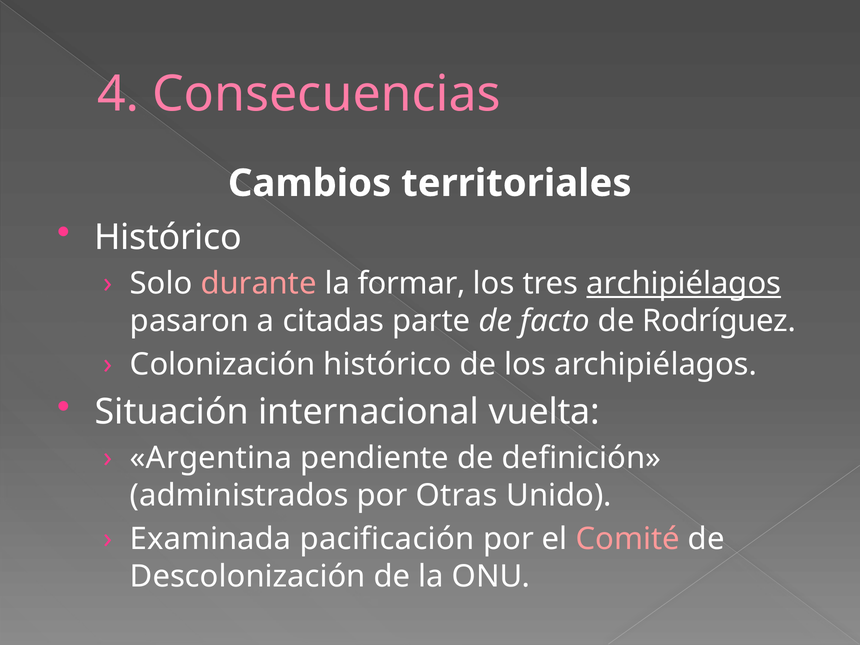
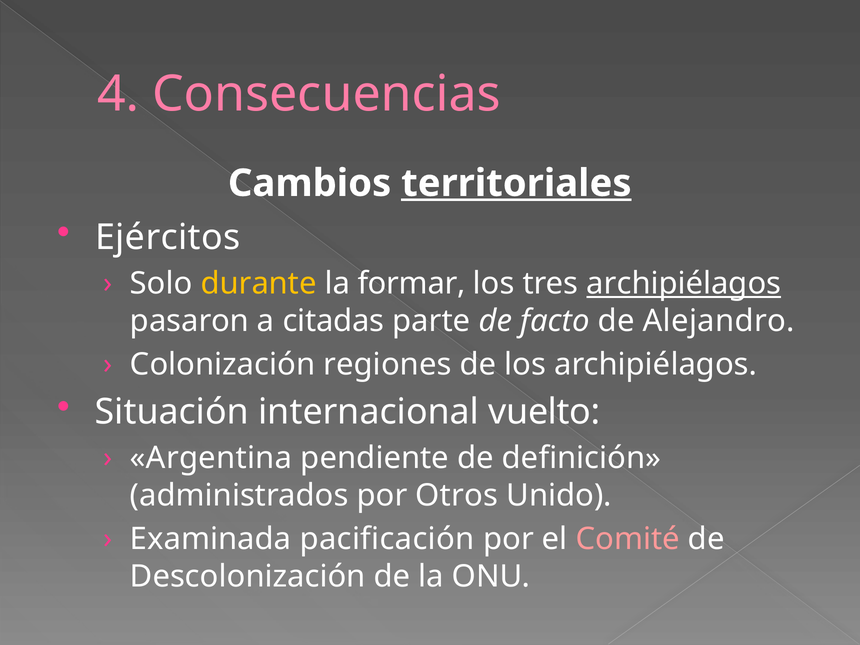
territoriales underline: none -> present
Histórico at (168, 238): Histórico -> Ejércitos
durante colour: pink -> yellow
Rodríguez: Rodríguez -> Alejandro
Colonización histórico: histórico -> regiones
vuelta: vuelta -> vuelto
Otras: Otras -> Otros
